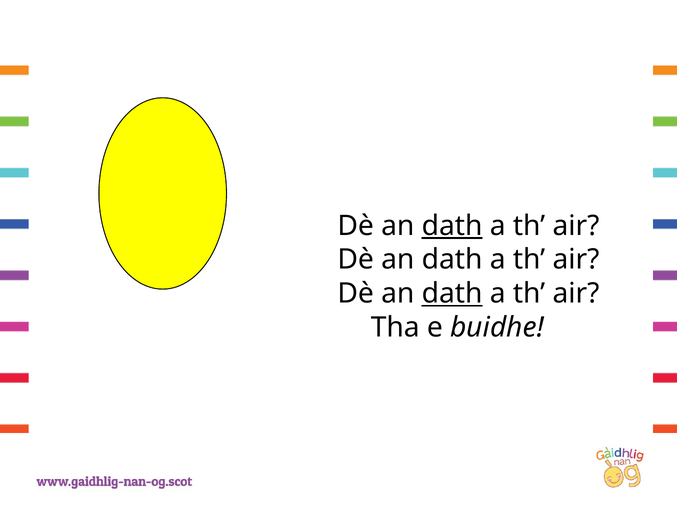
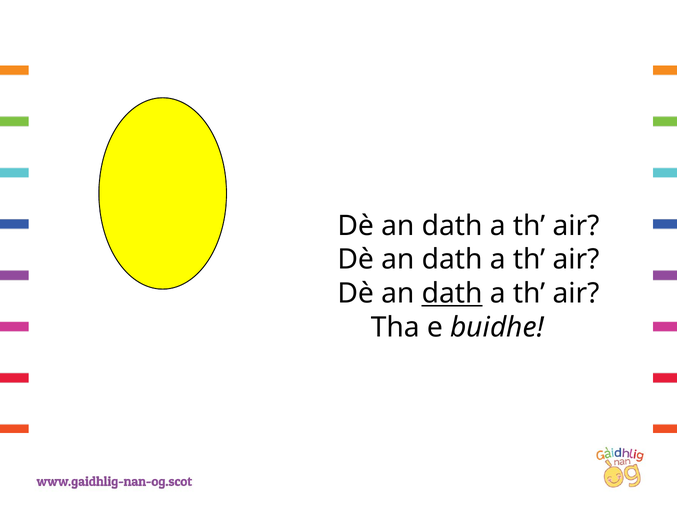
dath at (452, 226) underline: present -> none
